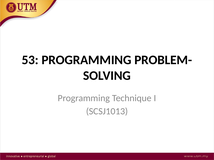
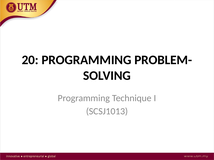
53: 53 -> 20
